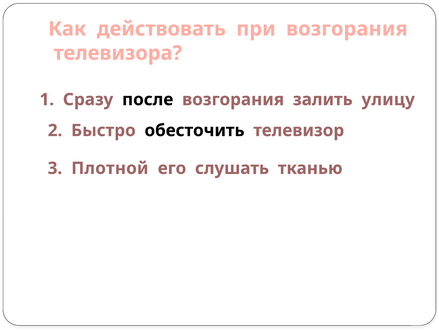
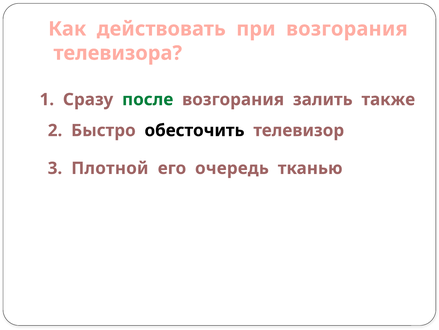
после colour: black -> green
улицу: улицу -> также
слушать: слушать -> очередь
